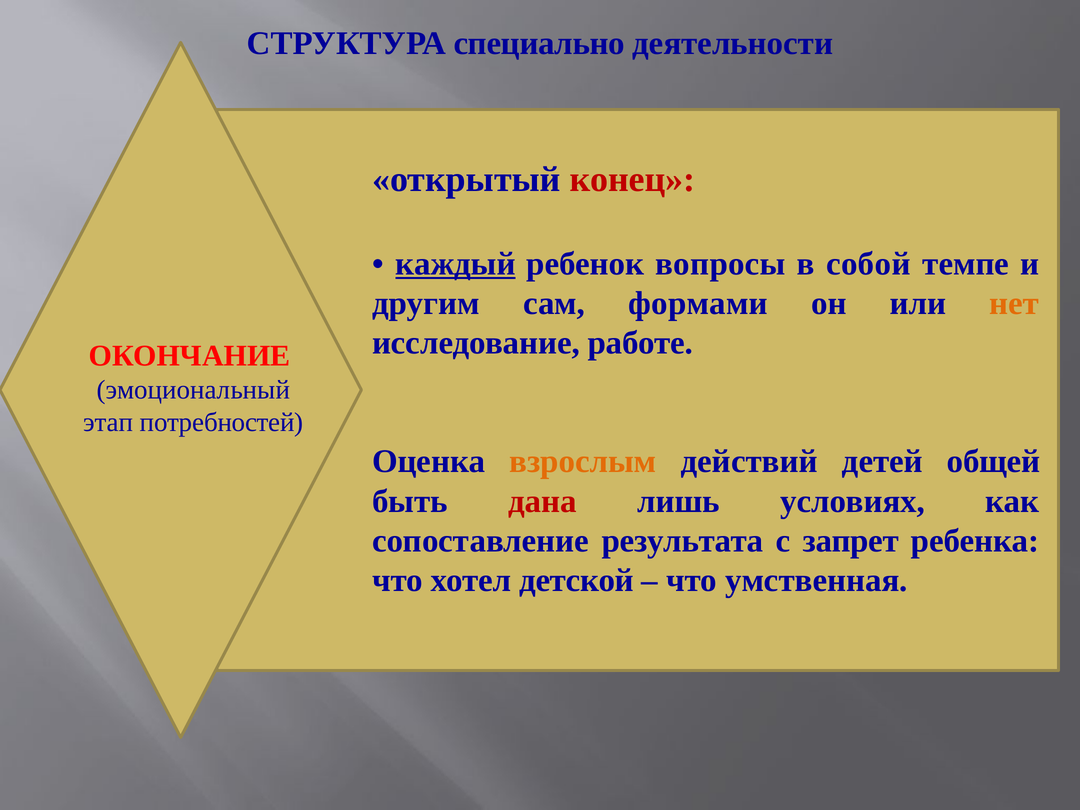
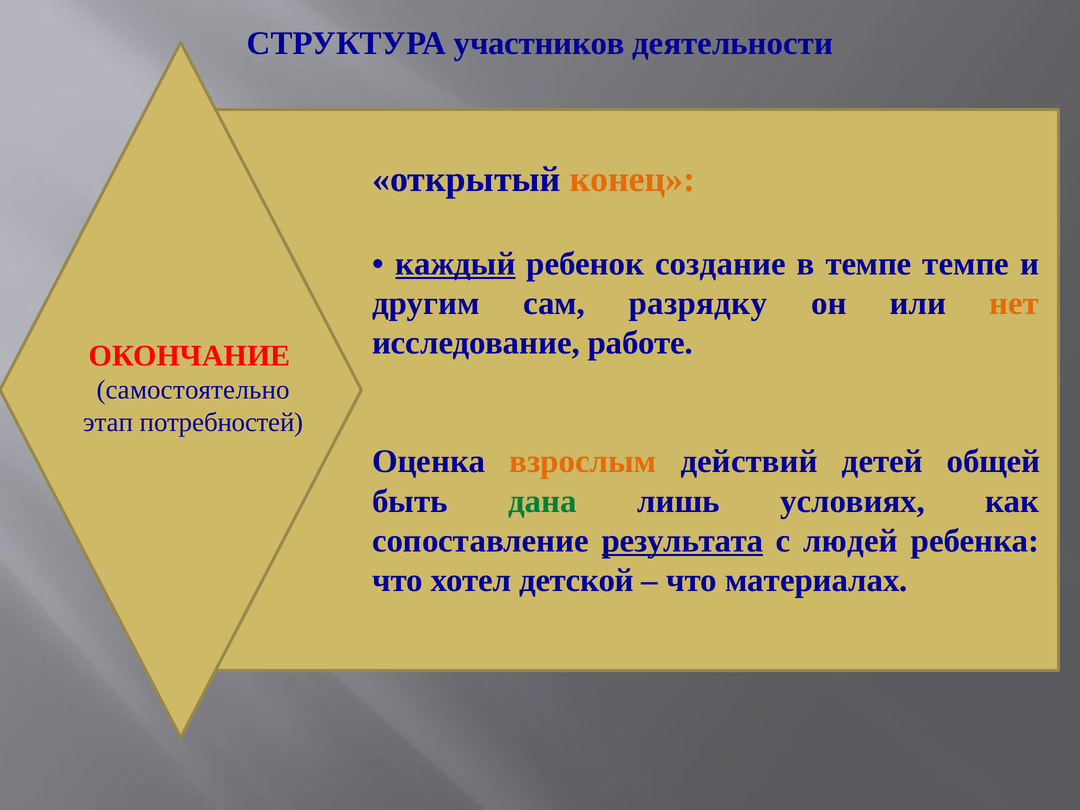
специально: специально -> участников
конец colour: red -> orange
вопросы: вопросы -> создание
в собой: собой -> темпе
формами: формами -> разрядку
эмоциональный: эмоциональный -> самостоятельно
дана colour: red -> green
результата underline: none -> present
запрет: запрет -> людей
умственная: умственная -> материалах
